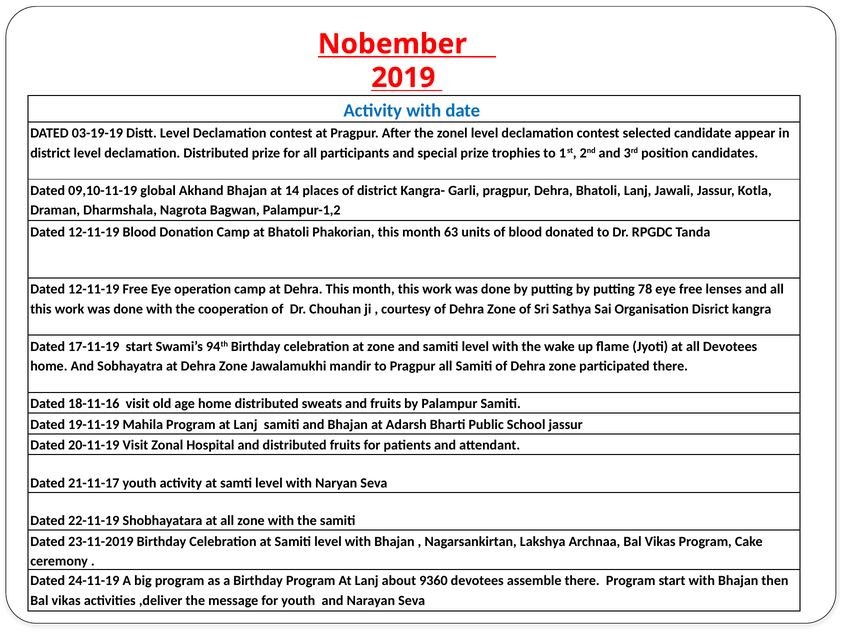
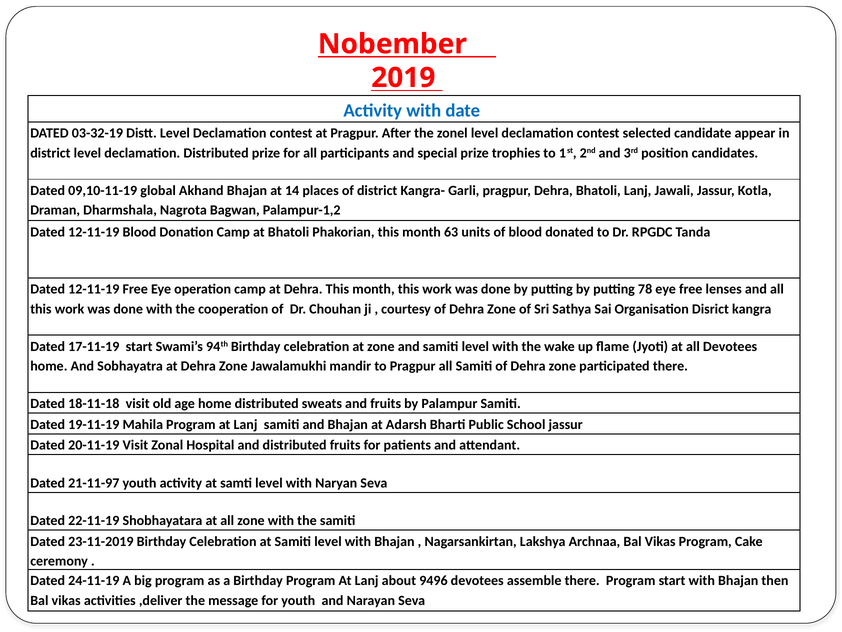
03-19-19: 03-19-19 -> 03-32-19
18-11-16: 18-11-16 -> 18-11-18
21-11-17: 21-11-17 -> 21-11-97
9360: 9360 -> 9496
